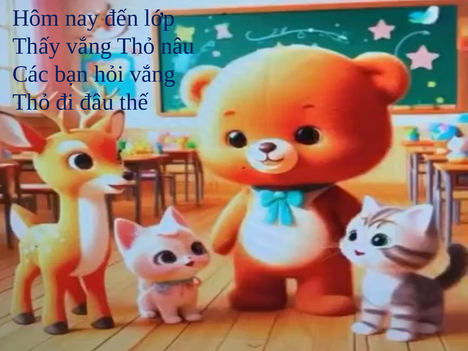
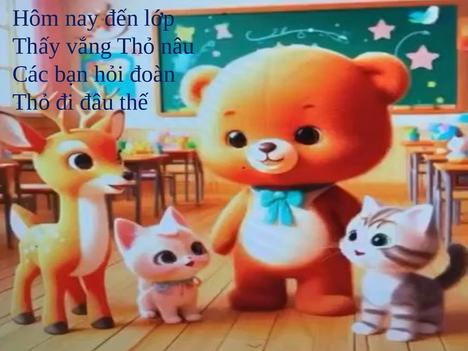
hỏi vắng: vắng -> đoàn
